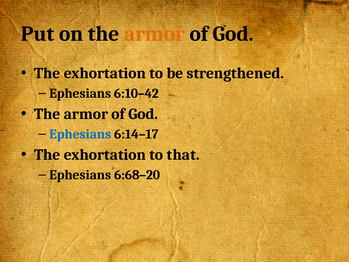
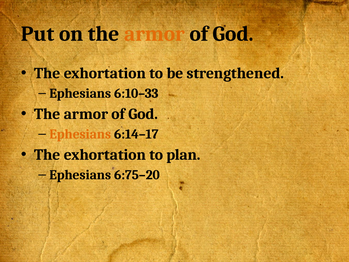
6:10–42: 6:10–42 -> 6:10–33
Ephesians at (80, 134) colour: blue -> orange
that: that -> plan
6:68–20: 6:68–20 -> 6:75–20
